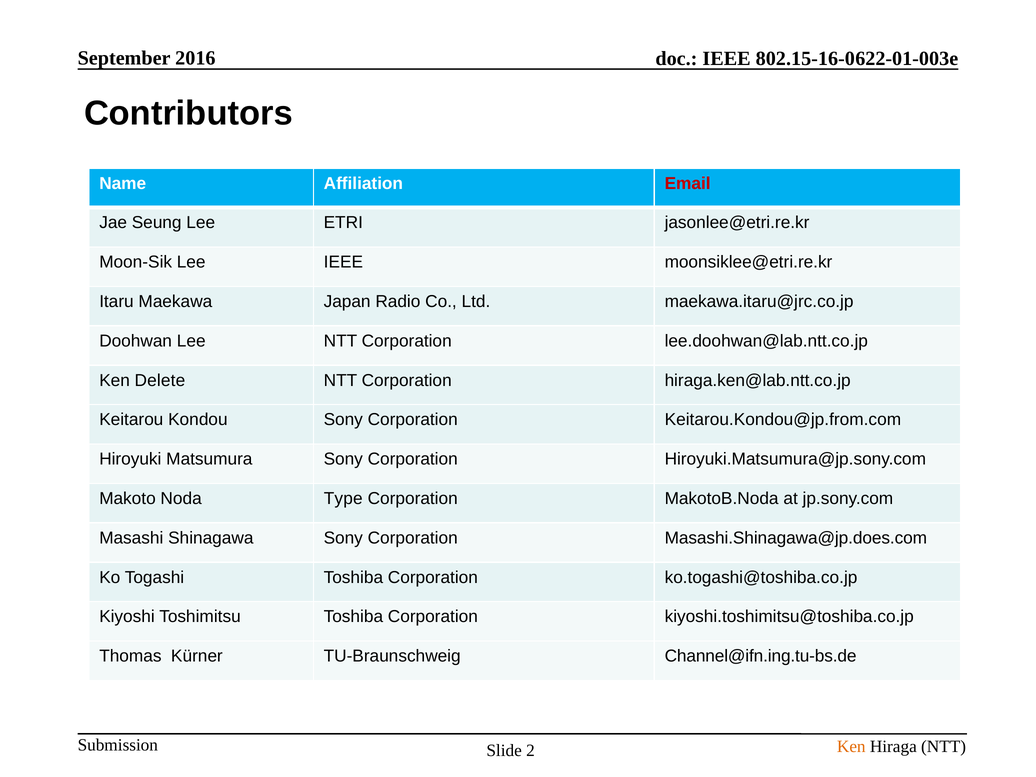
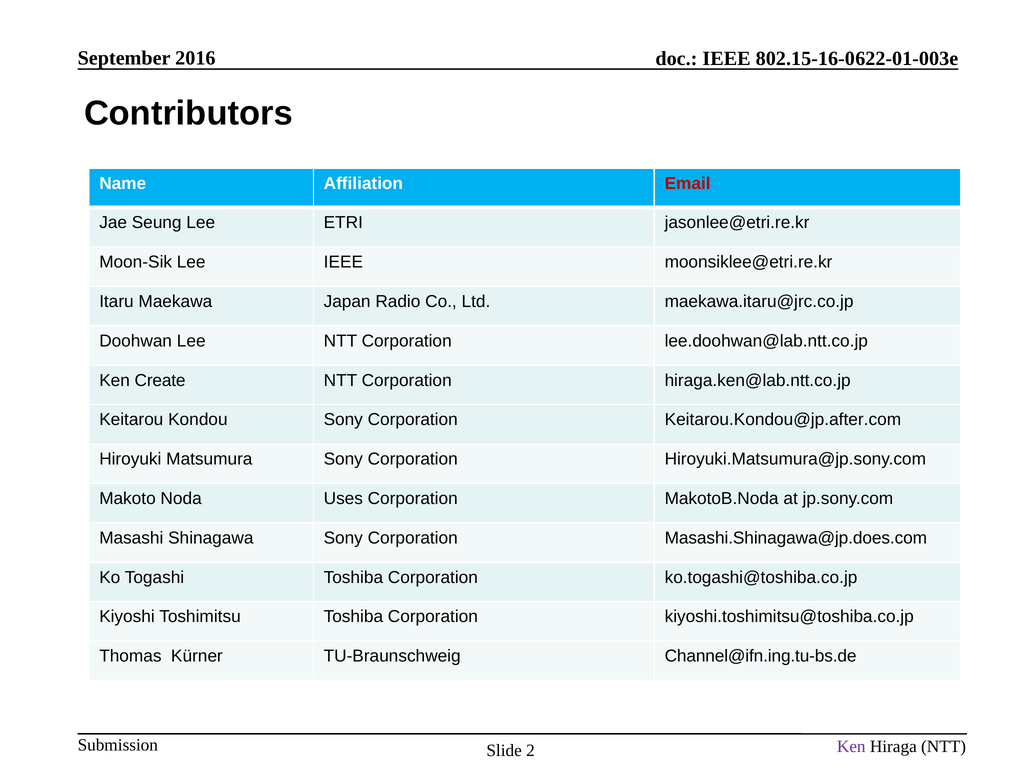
Delete: Delete -> Create
Keitarou.Kondou@jp.from.com: Keitarou.Kondou@jp.from.com -> Keitarou.Kondou@jp.after.com
Type: Type -> Uses
Ken at (851, 746) colour: orange -> purple
